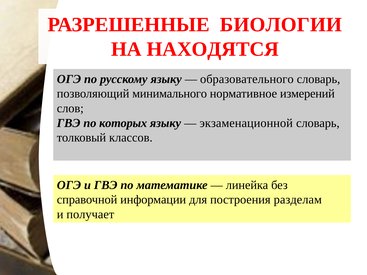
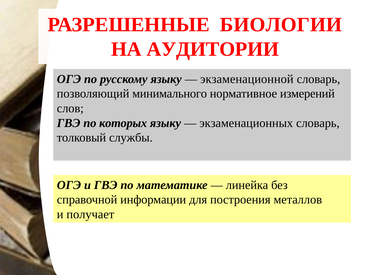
НАХОДЯТСЯ: НАХОДЯТСЯ -> АУДИТОРИИ
образовательного: образовательного -> экзаменационной
экзаменационной: экзаменационной -> экзаменационных
классов: классов -> службы
разделам: разделам -> металлов
